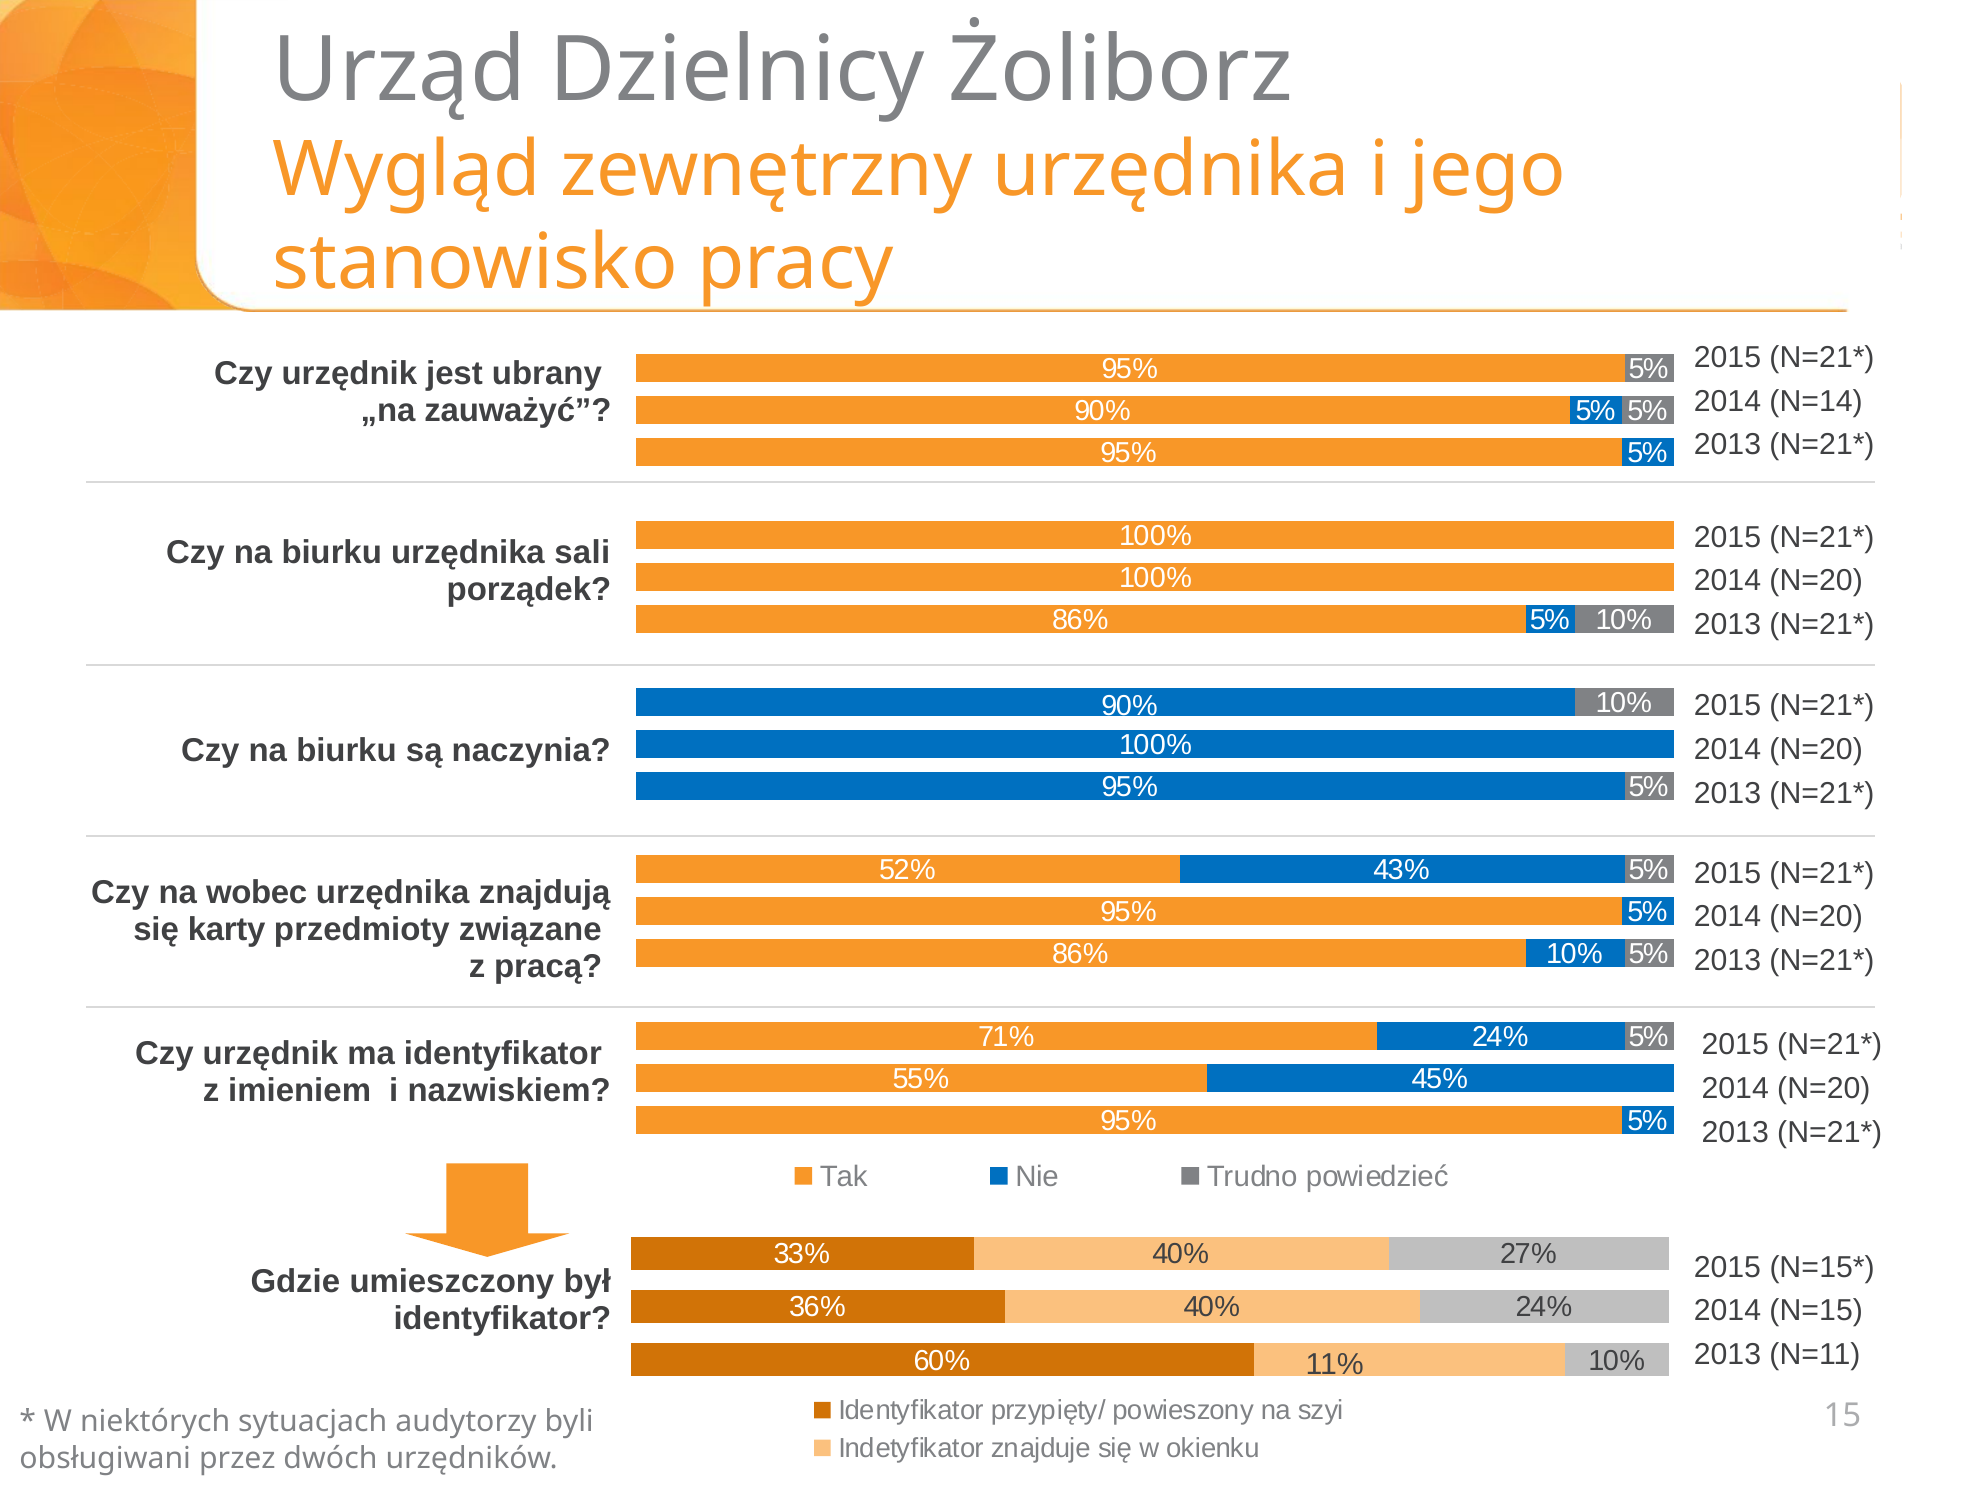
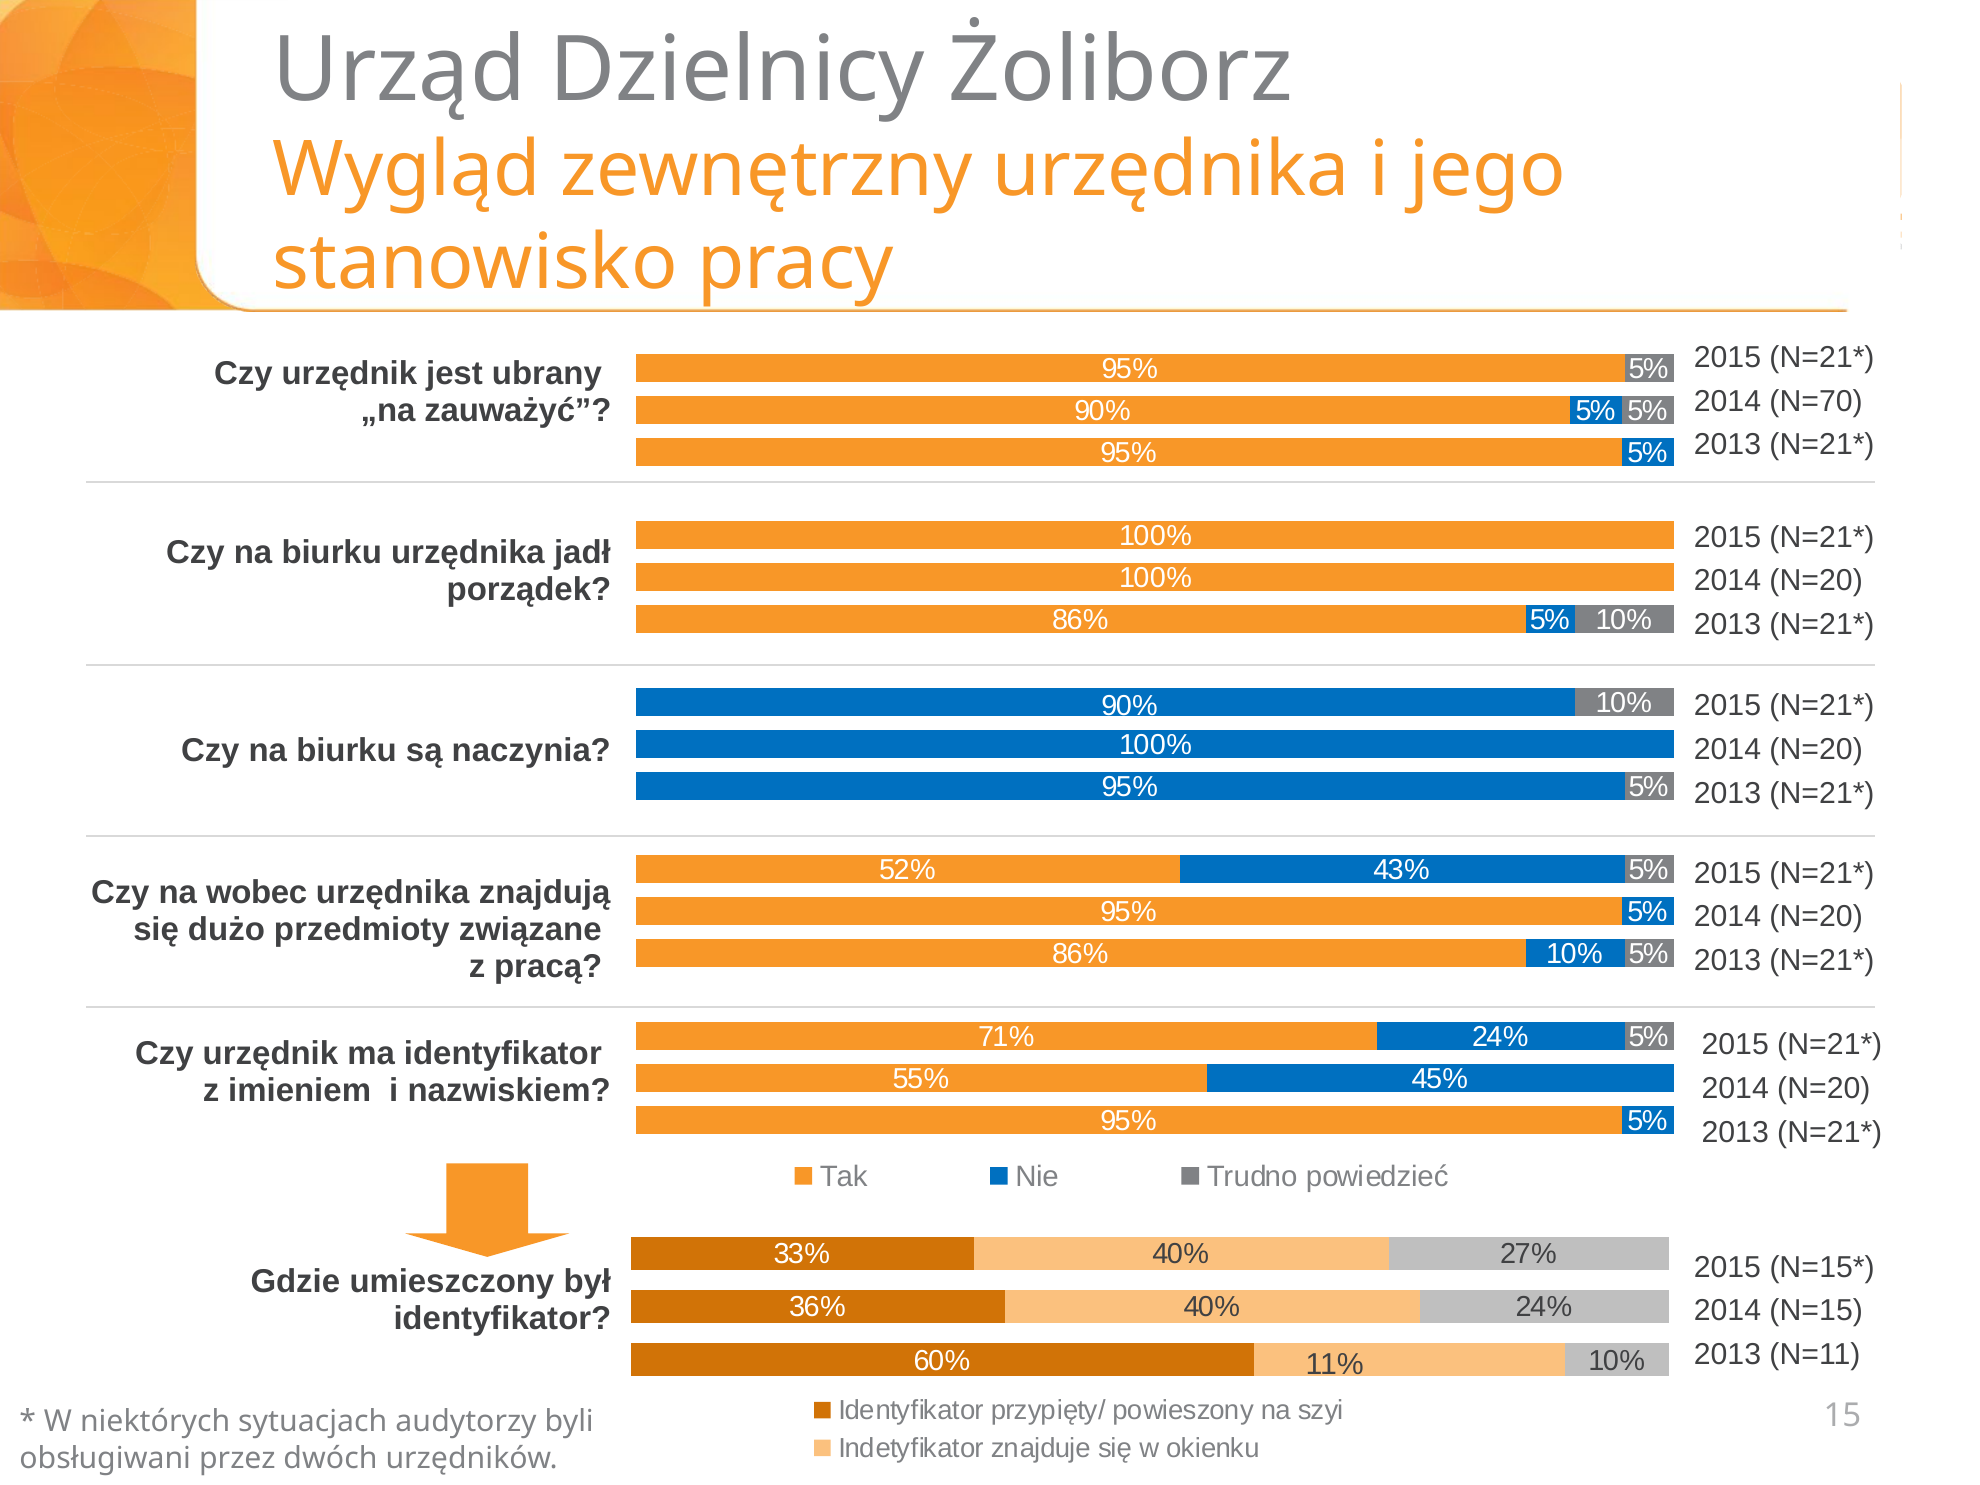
N=14: N=14 -> N=70
sali: sali -> jadł
karty: karty -> dużo
